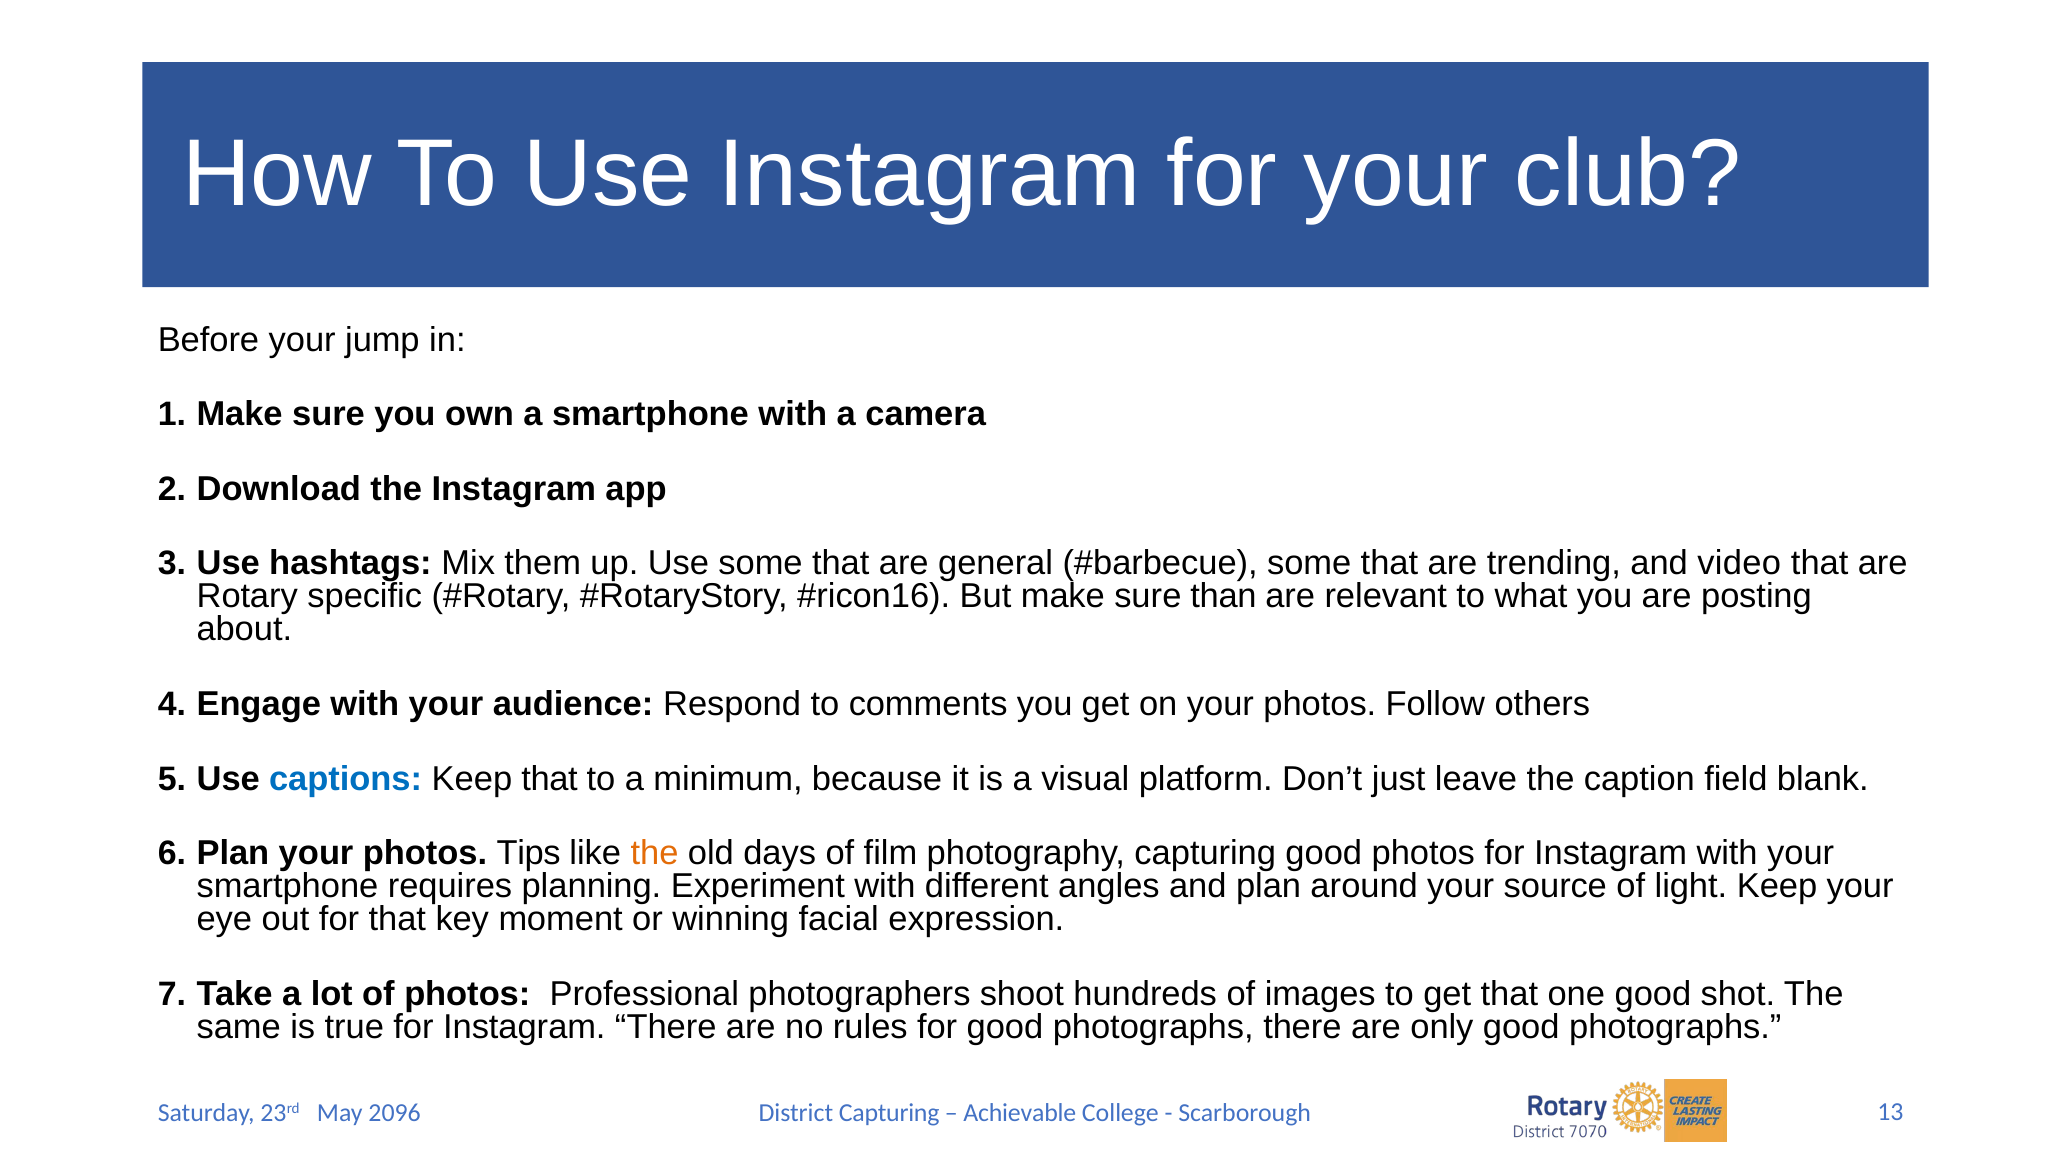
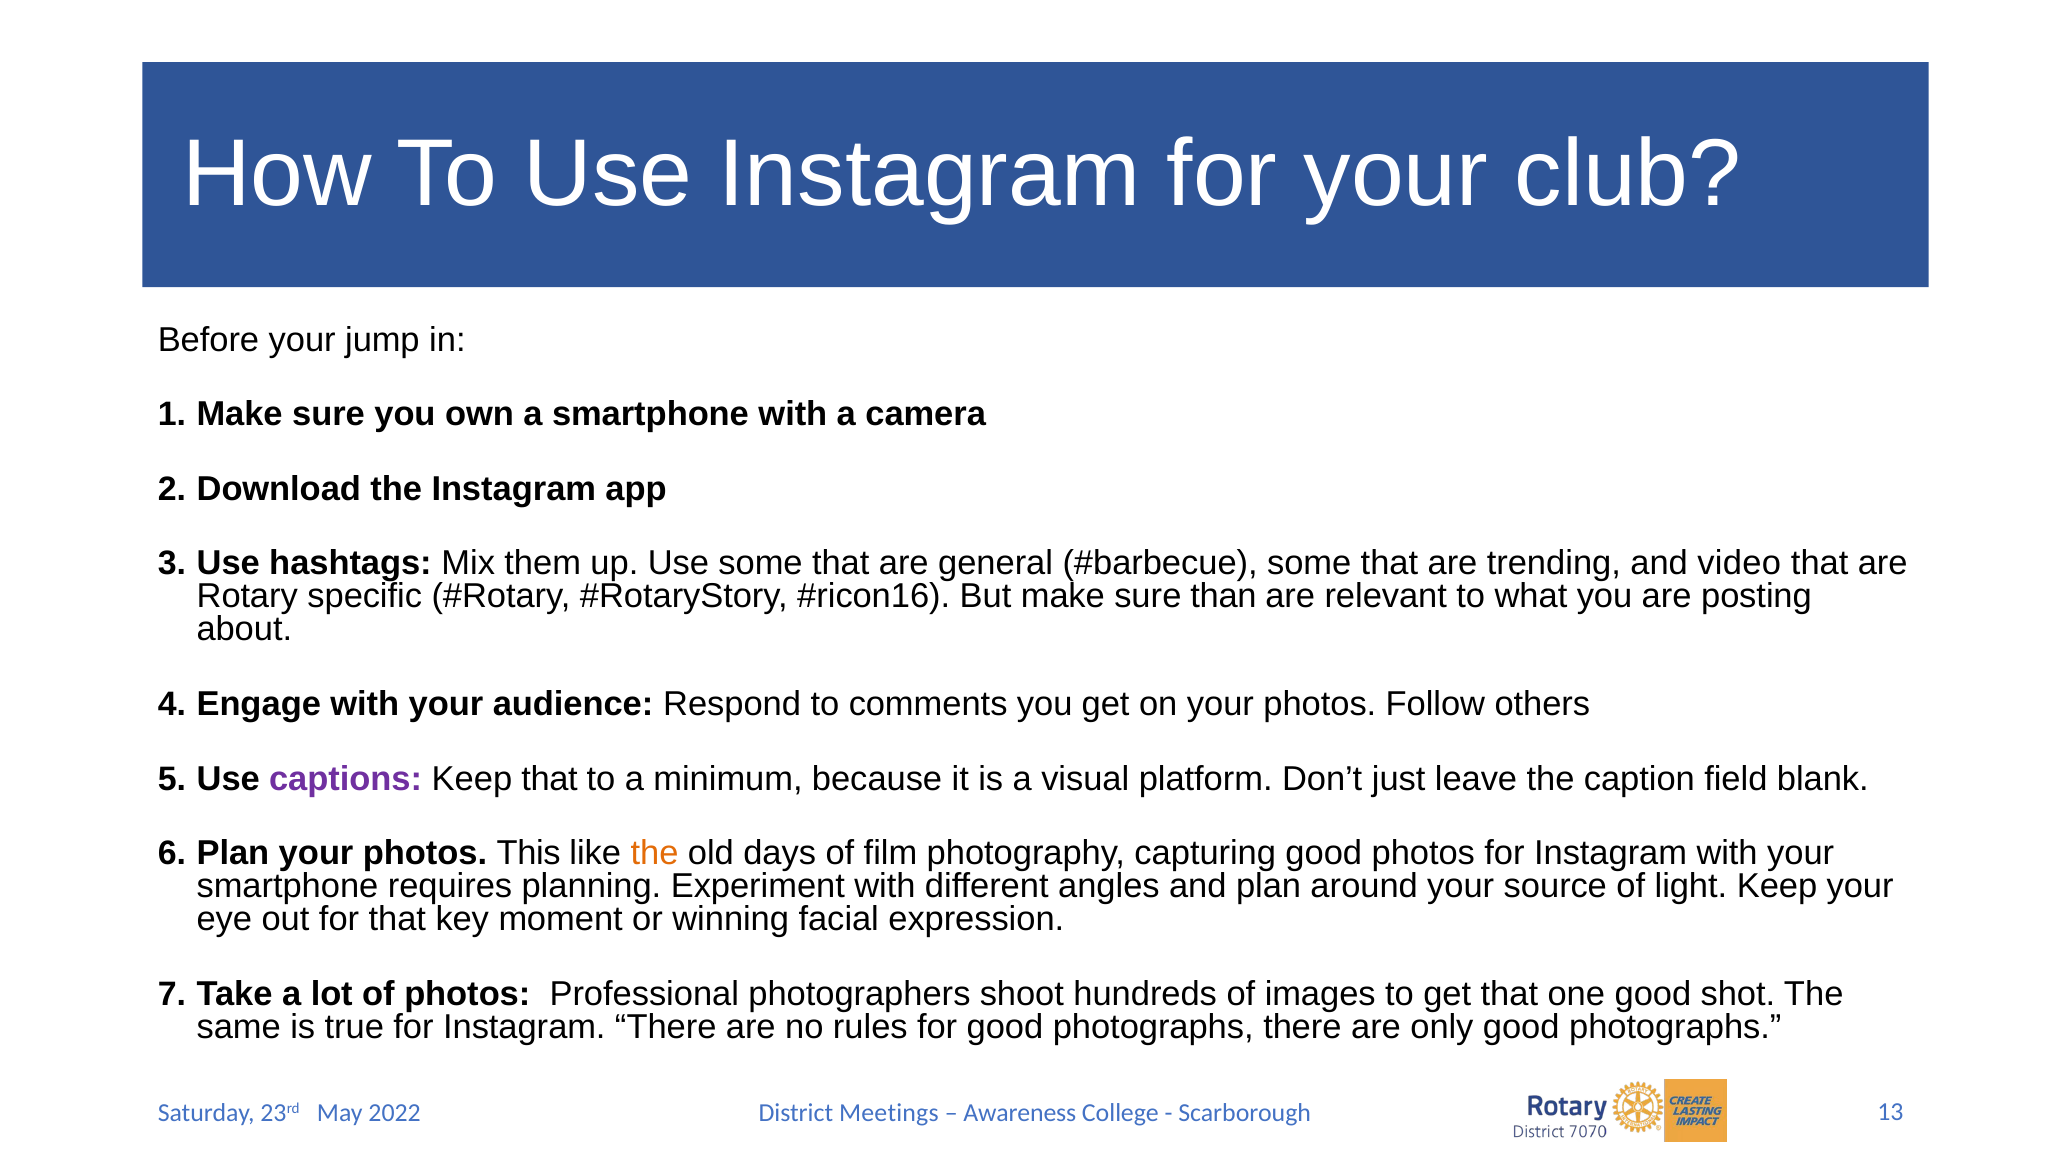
captions colour: blue -> purple
Tips: Tips -> This
2096: 2096 -> 2022
District Capturing: Capturing -> Meetings
Achievable: Achievable -> Awareness
